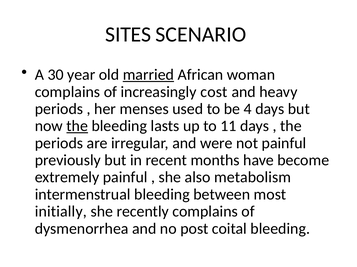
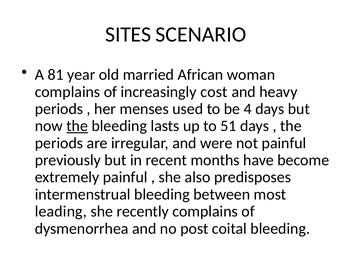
30: 30 -> 81
married underline: present -> none
11: 11 -> 51
metabolism: metabolism -> predisposes
initially: initially -> leading
